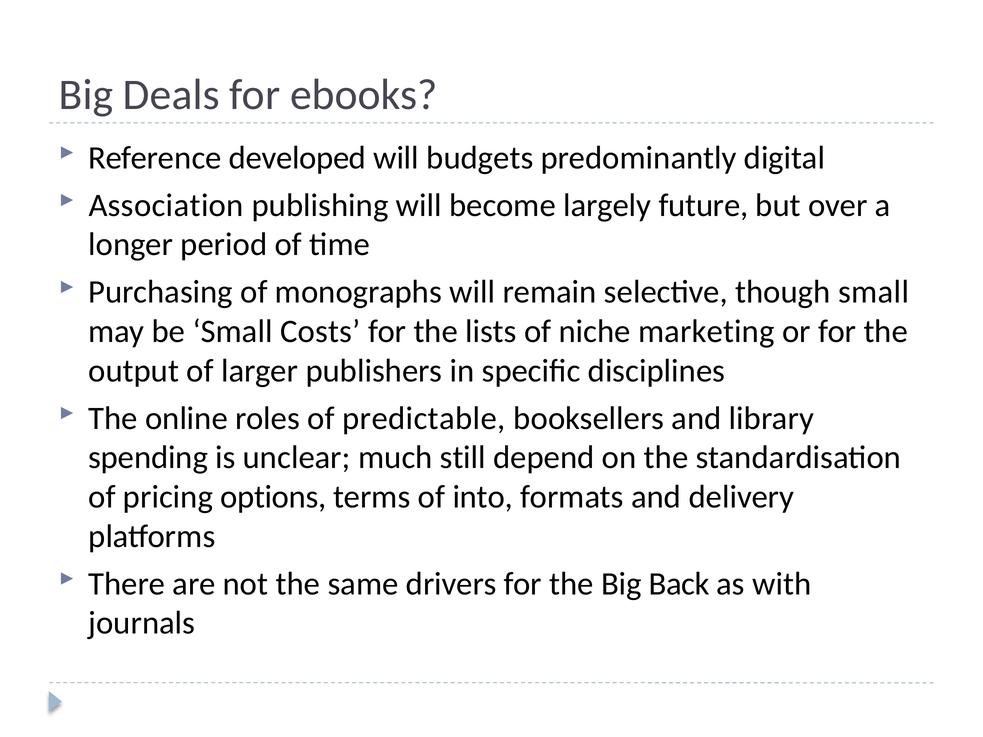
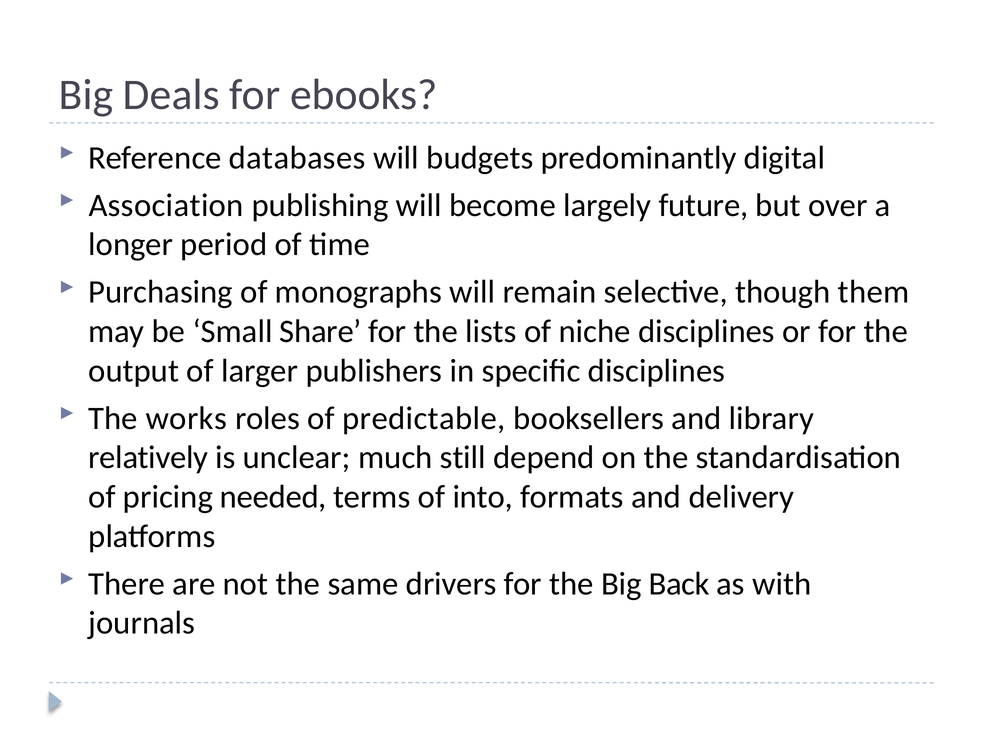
developed: developed -> databases
though small: small -> them
Costs: Costs -> Share
niche marketing: marketing -> disciplines
online: online -> works
spending: spending -> relatively
options: options -> needed
